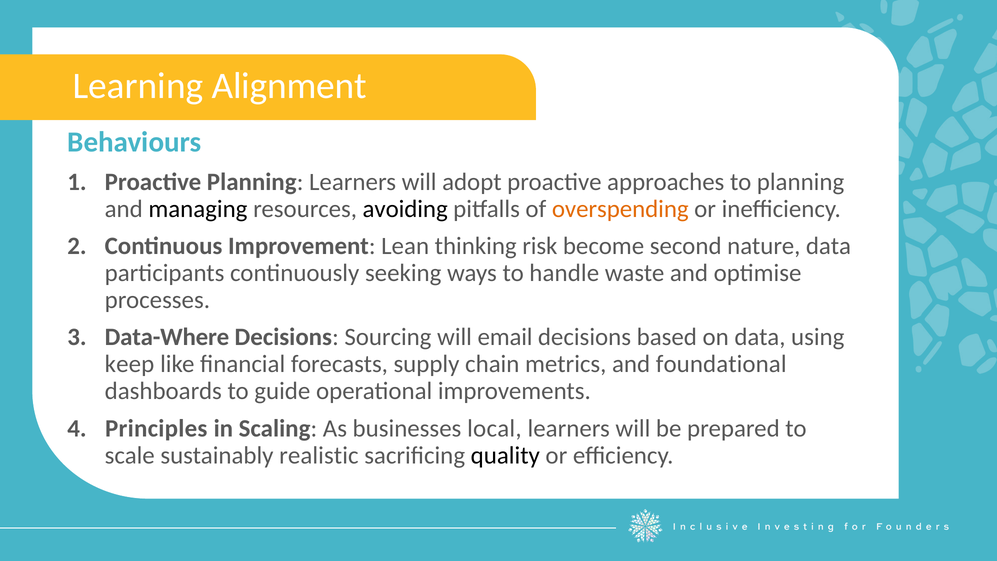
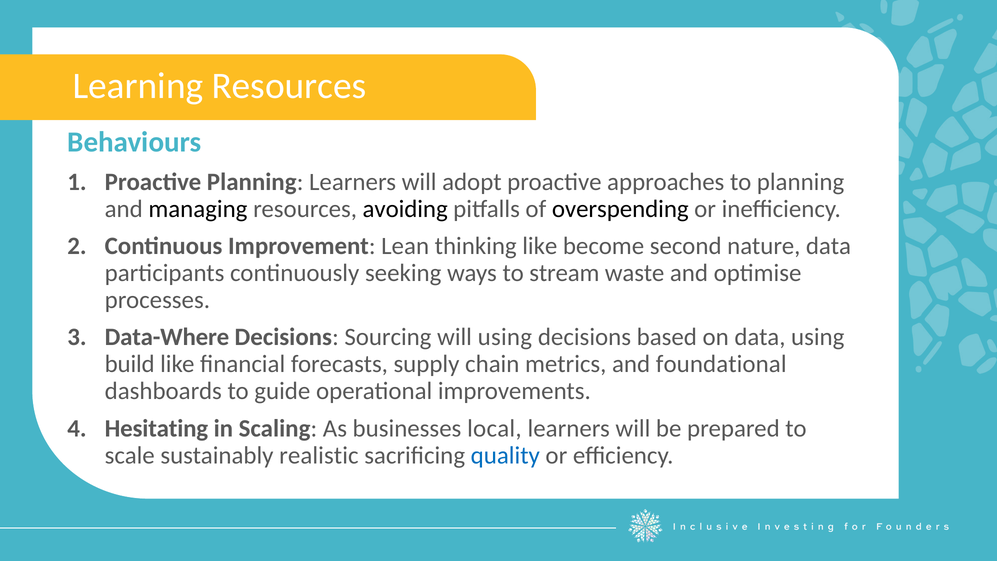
Learning Alignment: Alignment -> Resources
overspending colour: orange -> black
thinking risk: risk -> like
handle: handle -> stream
will email: email -> using
keep: keep -> build
Principles: Principles -> Hesitating
quality colour: black -> blue
